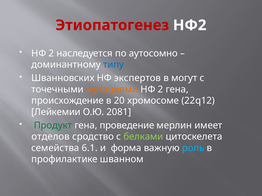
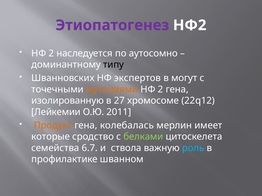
Этиопатогенез colour: red -> purple
типу colour: blue -> black
происхождение: происхождение -> изолированную
20: 20 -> 27
2081: 2081 -> 2011
Продукт colour: green -> orange
проведение: проведение -> колебалась
отделов: отделов -> которые
6.1: 6.1 -> 6.7
форма: форма -> ствола
